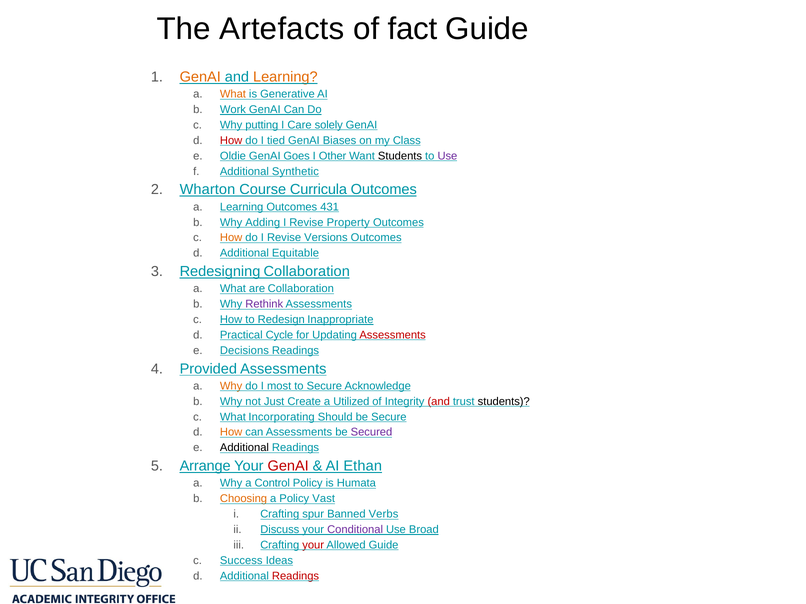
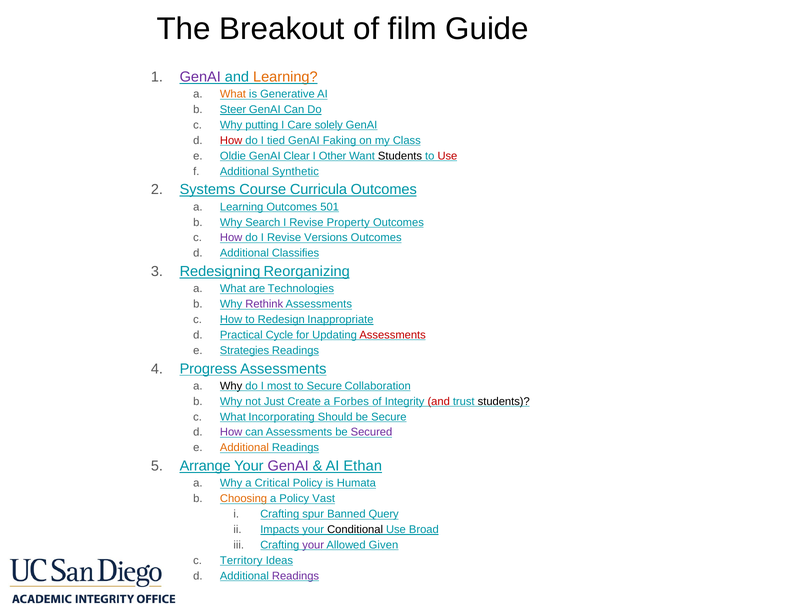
Artefacts: Artefacts -> Breakout
fact: fact -> film
GenAI at (200, 77) colour: orange -> purple
Work: Work -> Steer
Biases: Biases -> Faking
Goes: Goes -> Clear
Use at (447, 156) colour: purple -> red
Wharton: Wharton -> Systems
431: 431 -> 501
Adding: Adding -> Search
How at (231, 238) colour: orange -> purple
Equitable: Equitable -> Classifies
Redesigning Collaboration: Collaboration -> Reorganizing
are Collaboration: Collaboration -> Technologies
Decisions: Decisions -> Strategies
Provided: Provided -> Progress
Why at (231, 386) colour: orange -> black
Acknowledge: Acknowledge -> Collaboration
Utilized: Utilized -> Forbes
How at (231, 433) colour: orange -> purple
Additional at (244, 448) colour: black -> orange
GenAI at (288, 466) colour: red -> purple
Control: Control -> Critical
Verbs: Verbs -> Query
Discuss: Discuss -> Impacts
Conditional colour: purple -> black
your at (313, 545) colour: red -> purple
Allowed Guide: Guide -> Given
Success: Success -> Territory
Readings at (296, 576) colour: red -> purple
